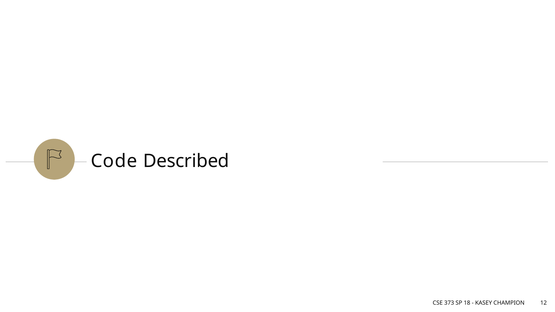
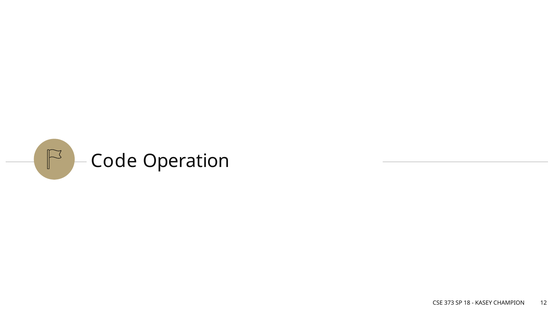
Described: Described -> Operation
